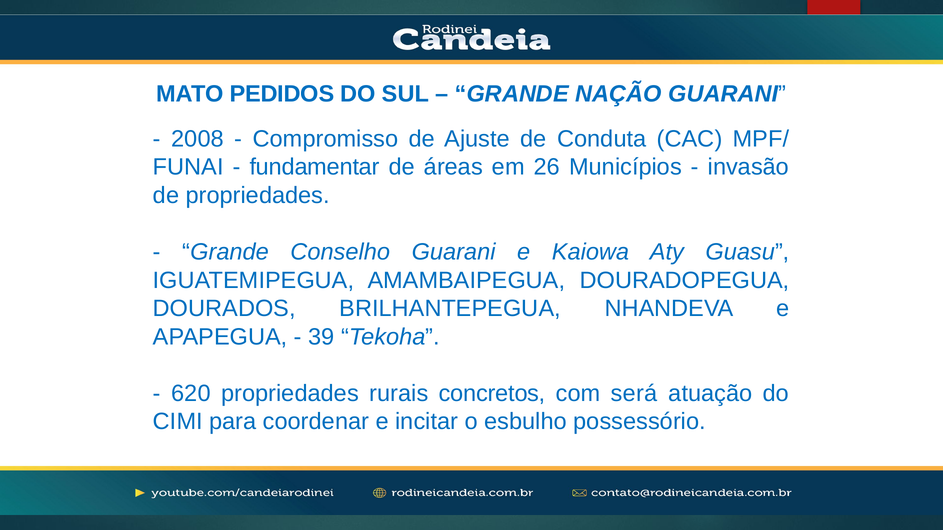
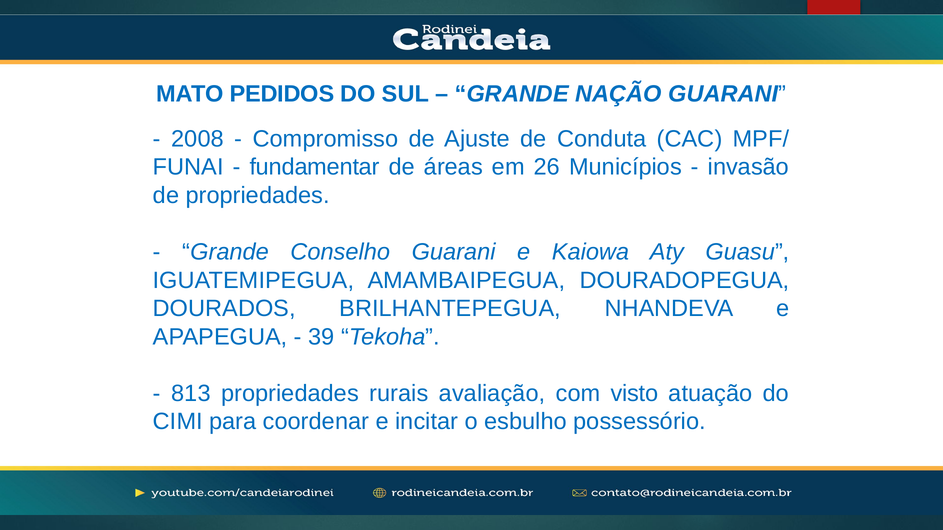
620: 620 -> 813
concretos: concretos -> avaliação
será: será -> visto
